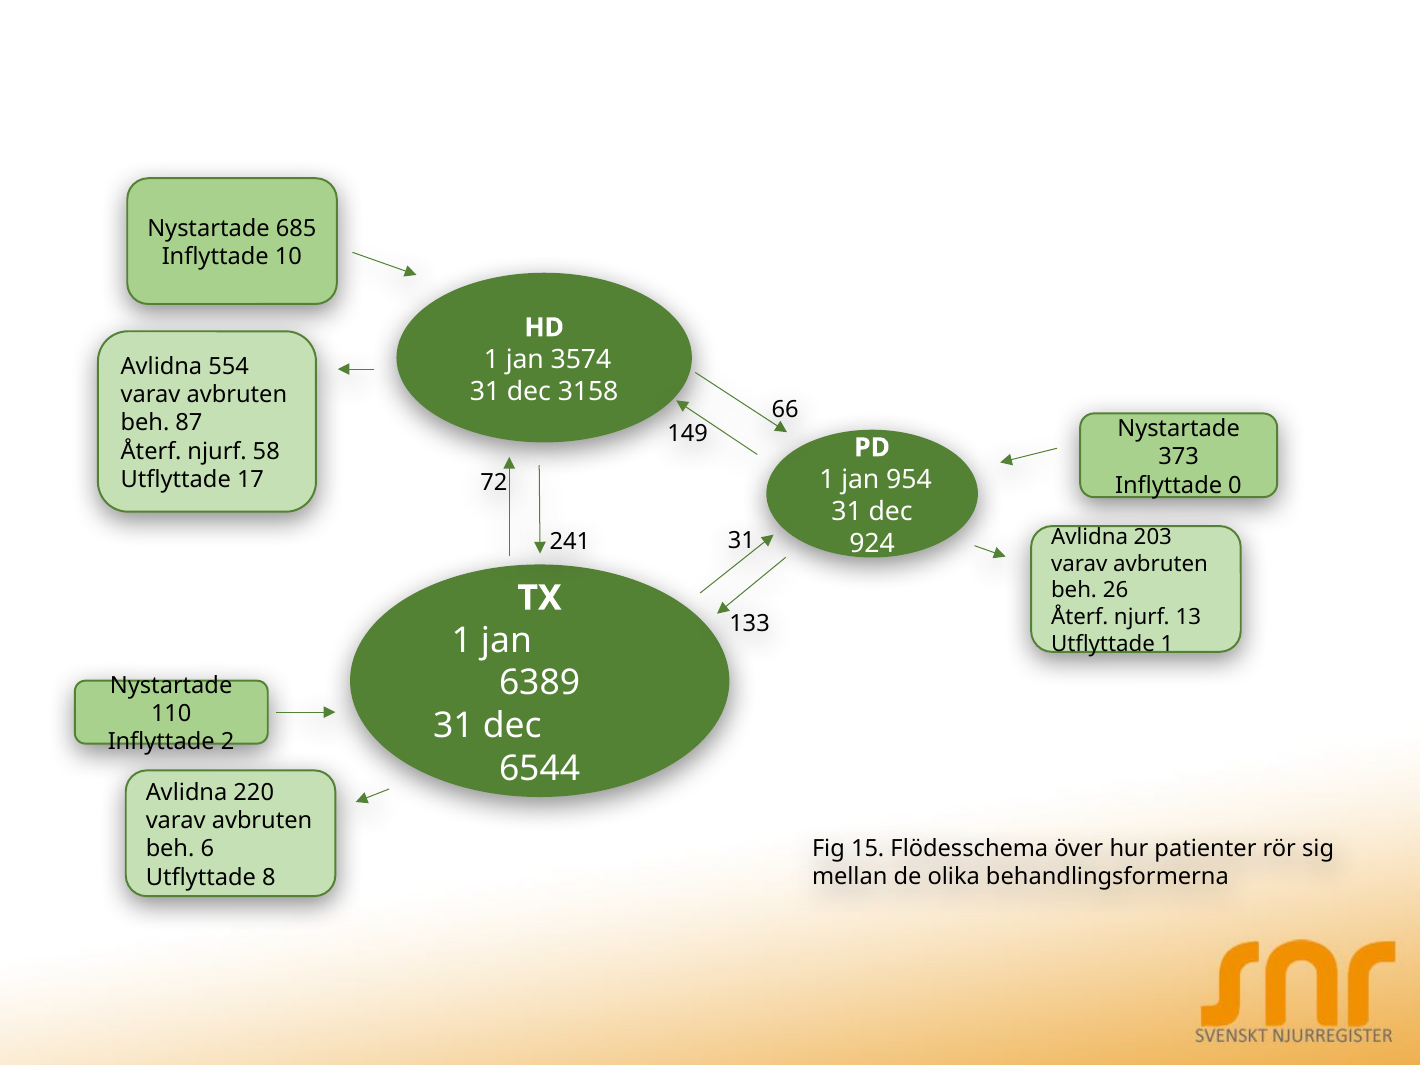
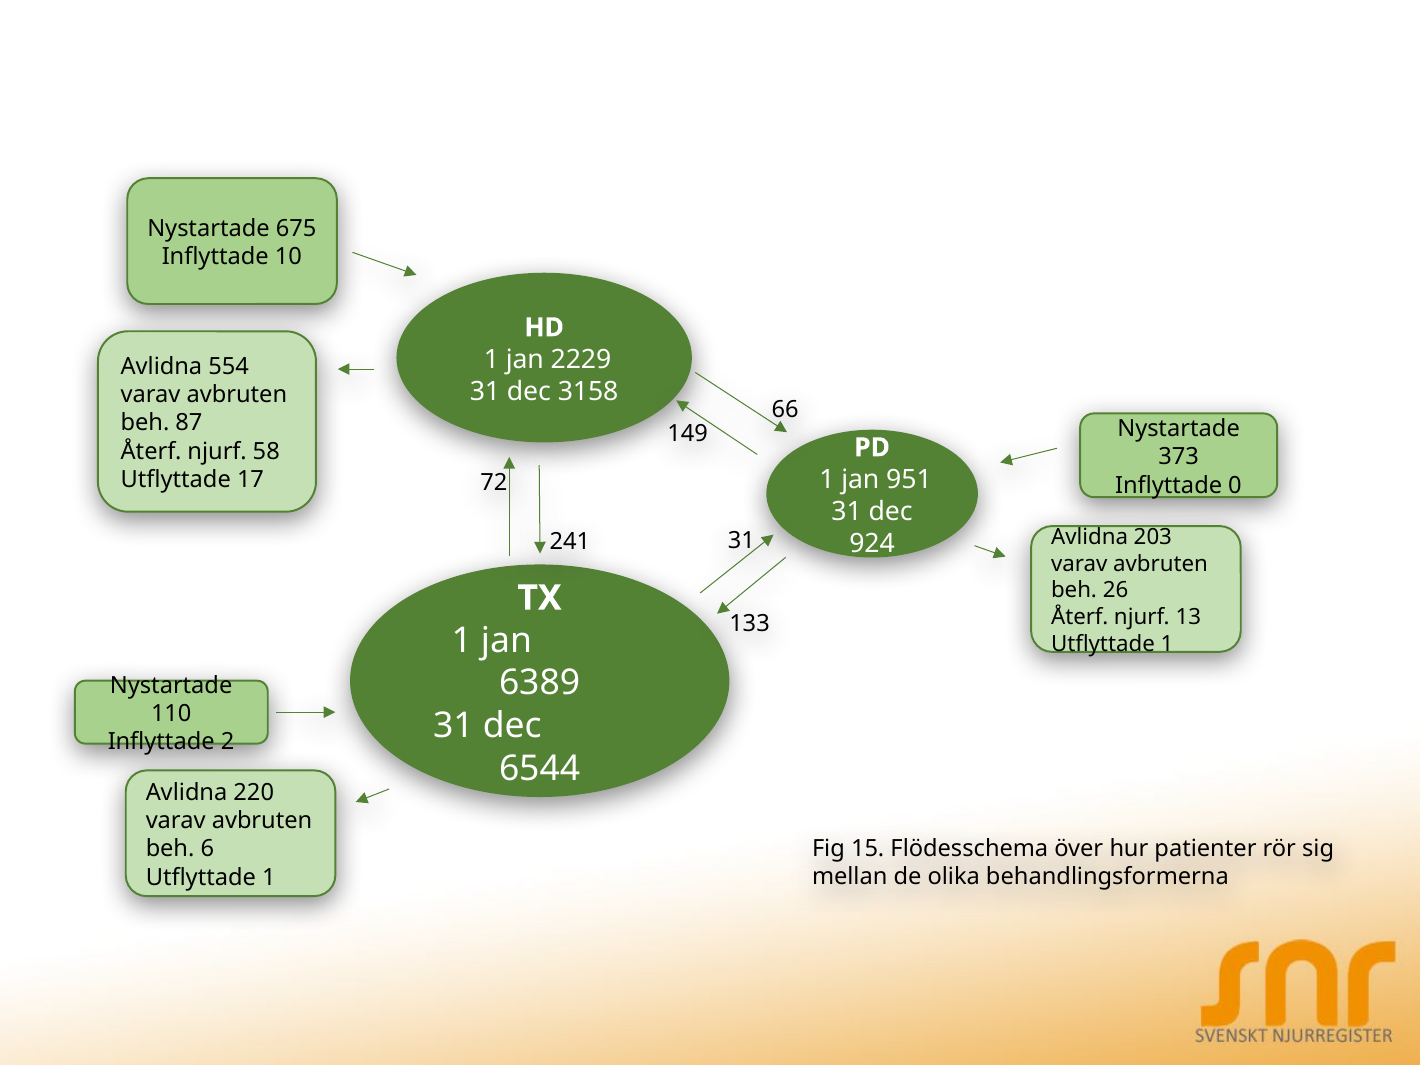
685: 685 -> 675
3574: 3574 -> 2229
954: 954 -> 951
8 at (269, 877): 8 -> 1
